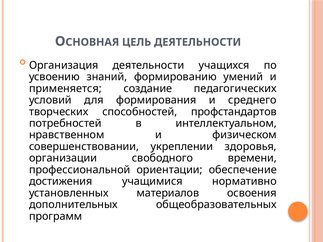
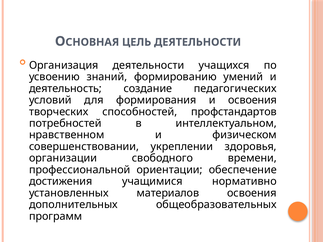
применяется: применяется -> деятельность
и среднего: среднего -> освоения
